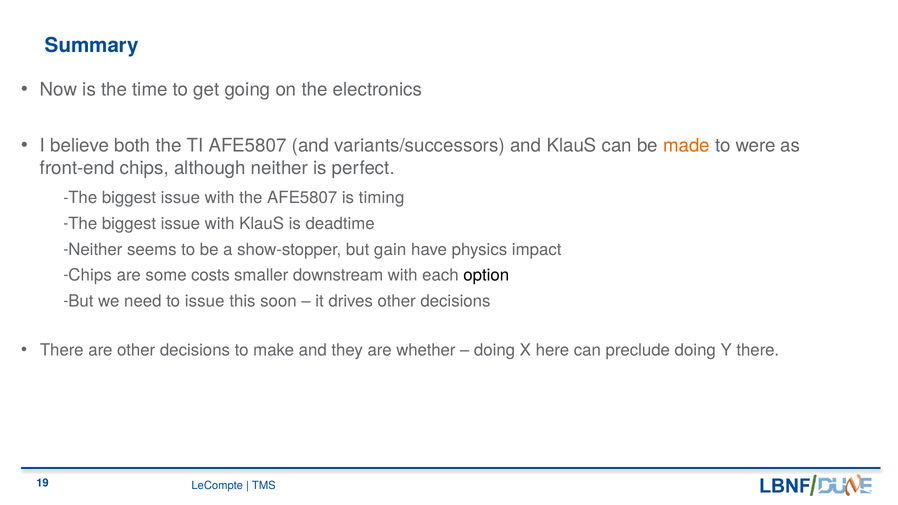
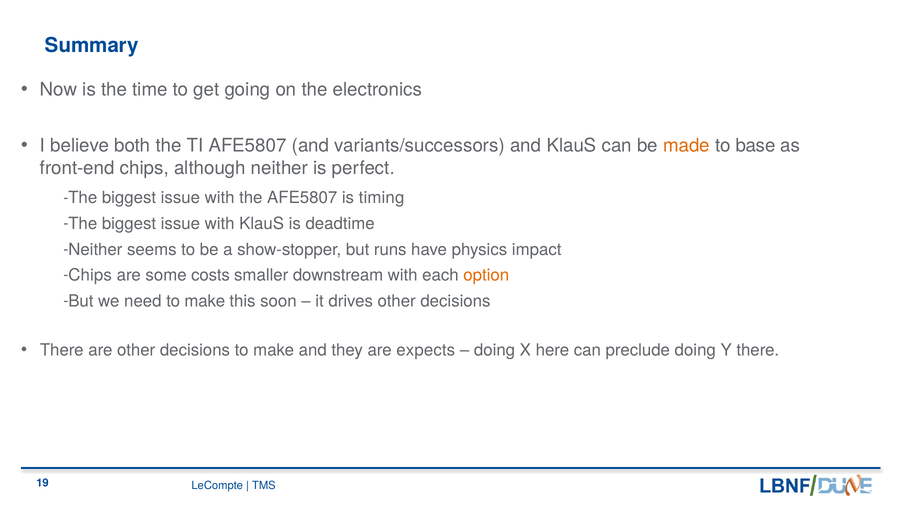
were: were -> base
gain: gain -> runs
option colour: black -> orange
need to issue: issue -> make
whether: whether -> expects
